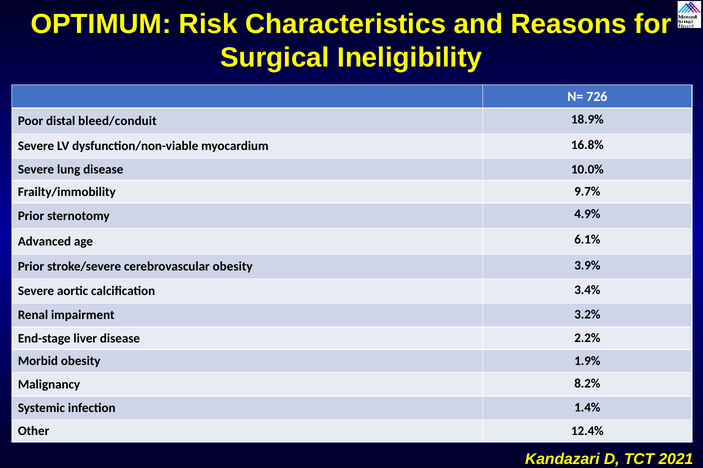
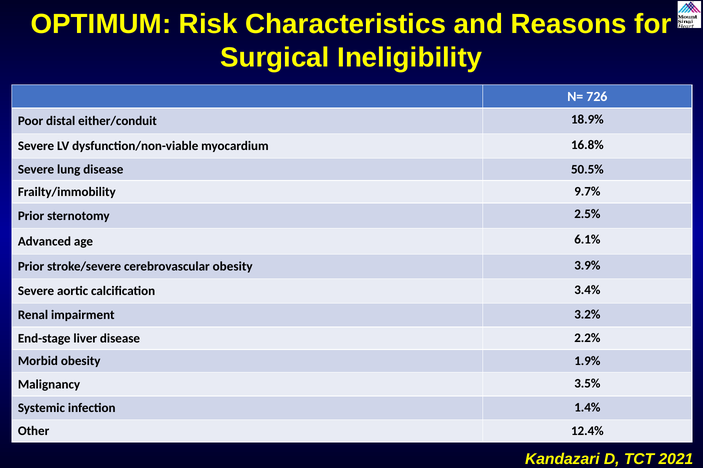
bleed/conduit: bleed/conduit -> either/conduit
10.0%: 10.0% -> 50.5%
4.9%: 4.9% -> 2.5%
8.2%: 8.2% -> 3.5%
